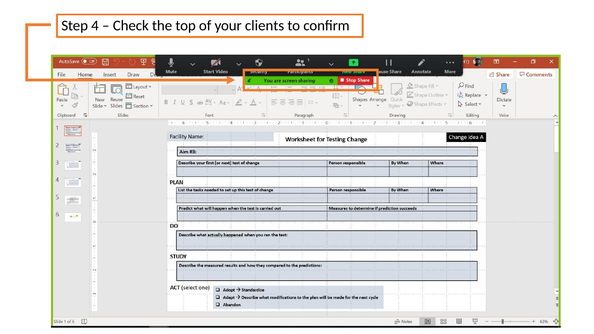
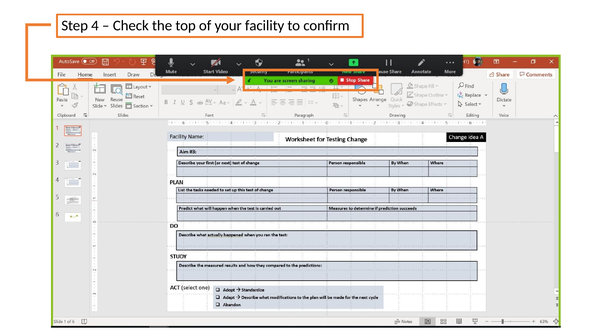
clients: clients -> facility
